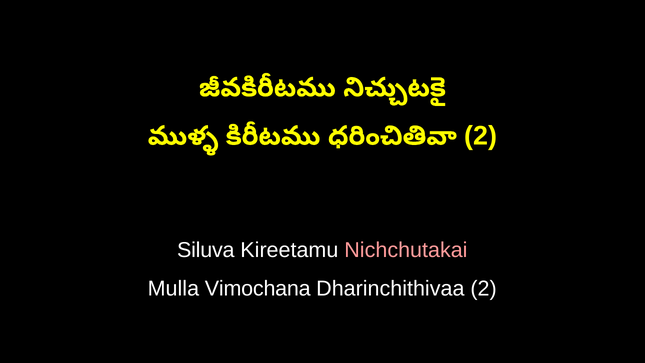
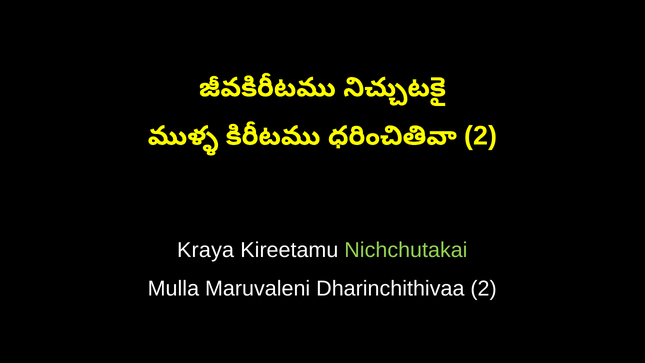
Siluva: Siluva -> Kraya
Nichchutakai colour: pink -> light green
Vimochana: Vimochana -> Maruvaleni
